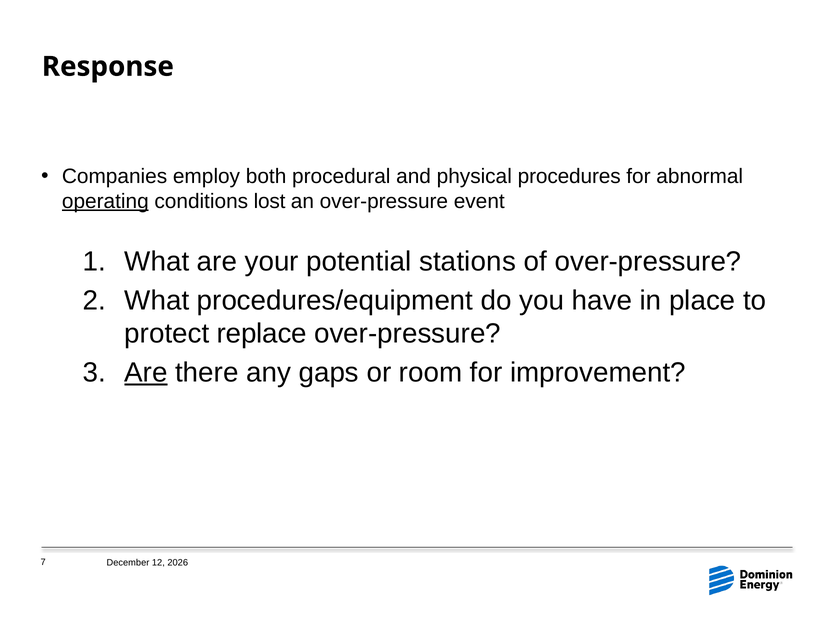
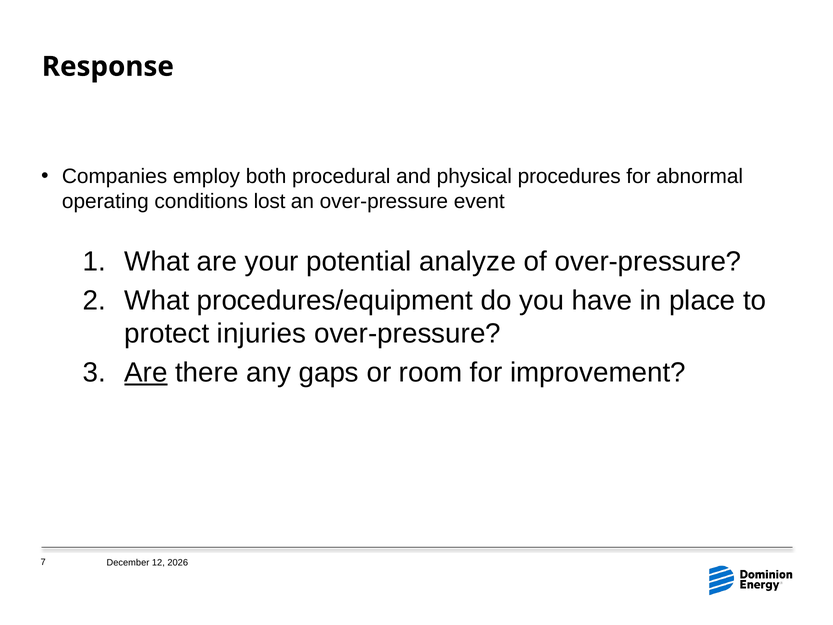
operating underline: present -> none
stations: stations -> analyze
replace: replace -> injuries
